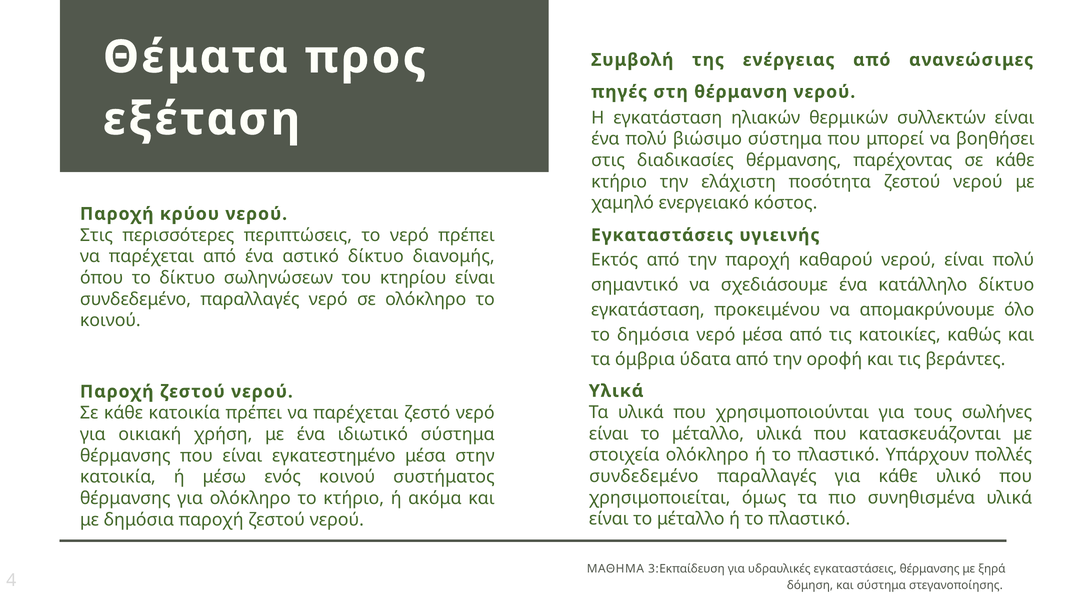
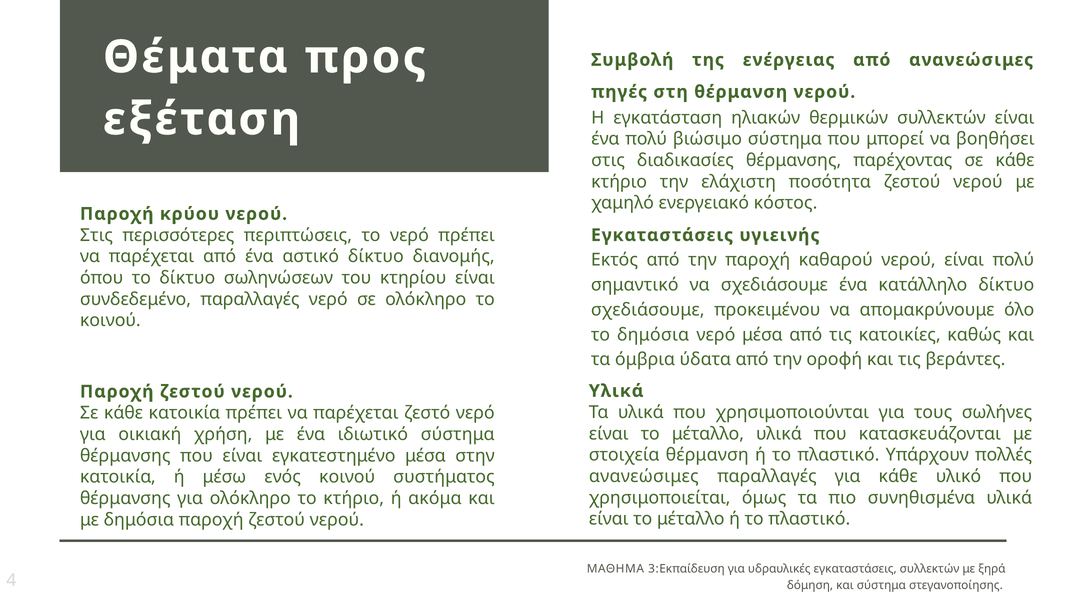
εγκατάσταση at (648, 310): εγκατάσταση -> σχεδιάσουμε
στοιχεία ολόκληρο: ολόκληρο -> θέρμανση
συνδεδεμένο at (644, 476): συνδεδεμένο -> ανανεώσιμες
εγκαταστάσεις θέρμανσης: θέρμανσης -> συλλεκτών
